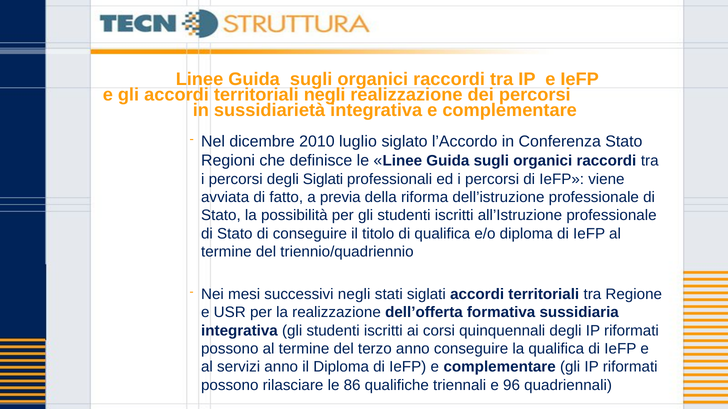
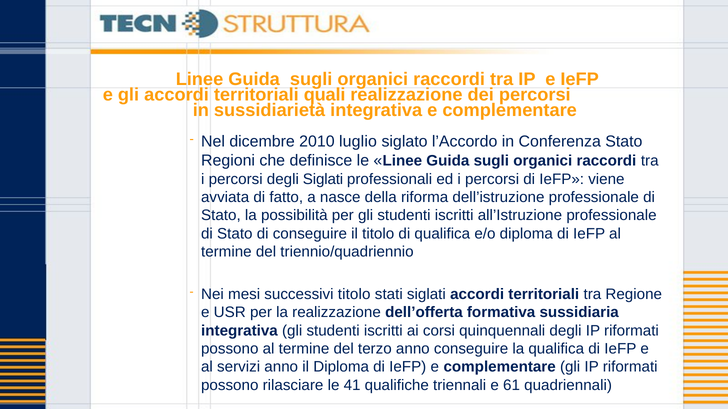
territoriali negli: negli -> quali
previa: previa -> nasce
successivi negli: negli -> titolo
86: 86 -> 41
96: 96 -> 61
